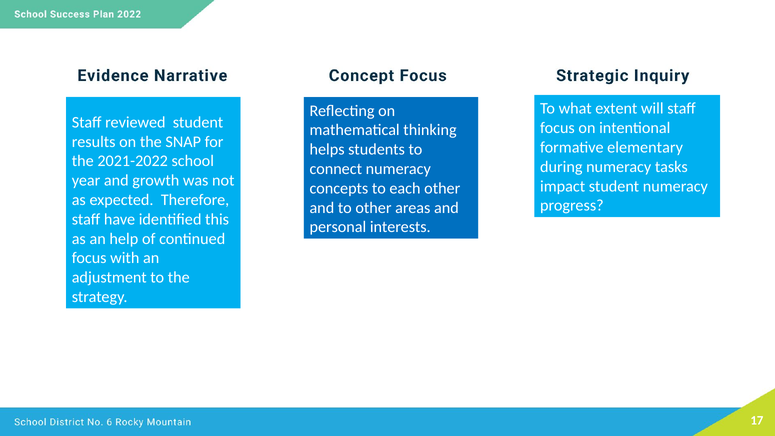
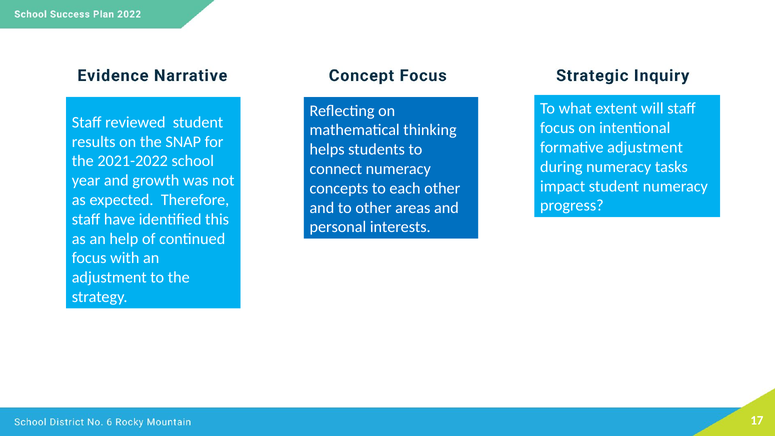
formative elementary: elementary -> adjustment
